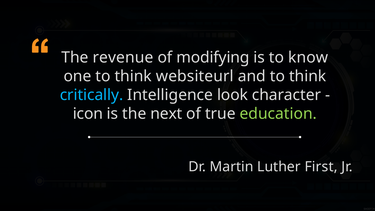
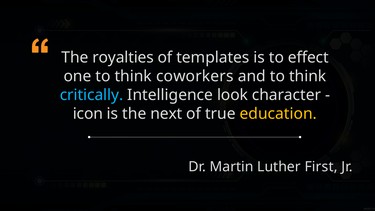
revenue: revenue -> royalties
modifying: modifying -> templates
know: know -> effect
websiteurl: websiteurl -> coworkers
education colour: light green -> yellow
